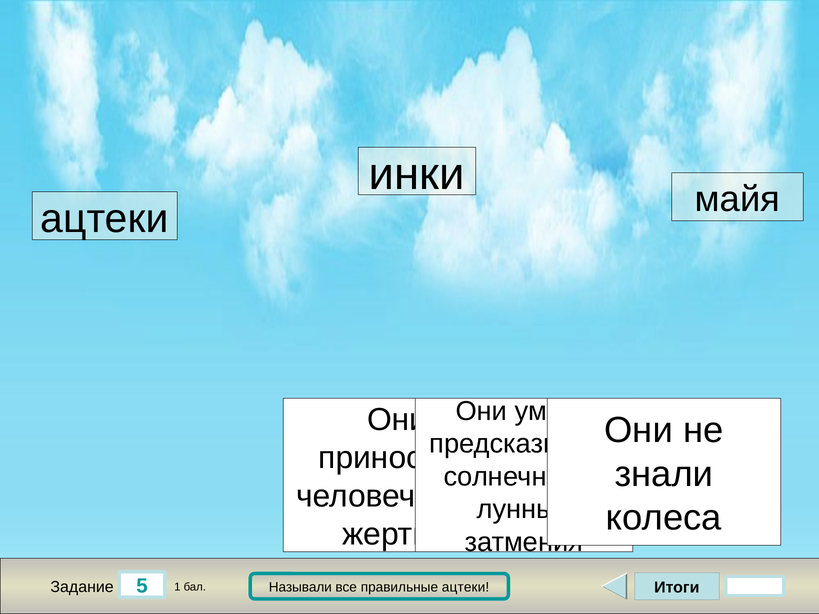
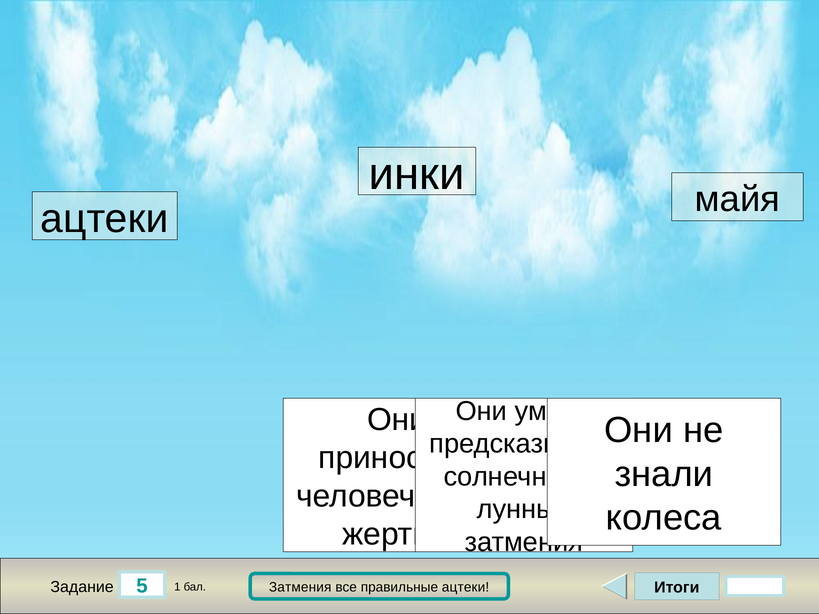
бал Называли: Называли -> Затмения
